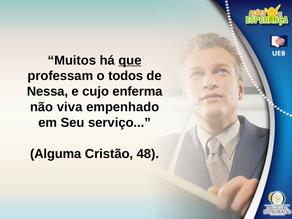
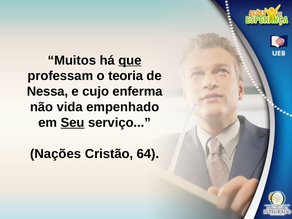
todos: todos -> teoria
viva: viva -> vida
Seu underline: none -> present
Alguma: Alguma -> Nações
48: 48 -> 64
